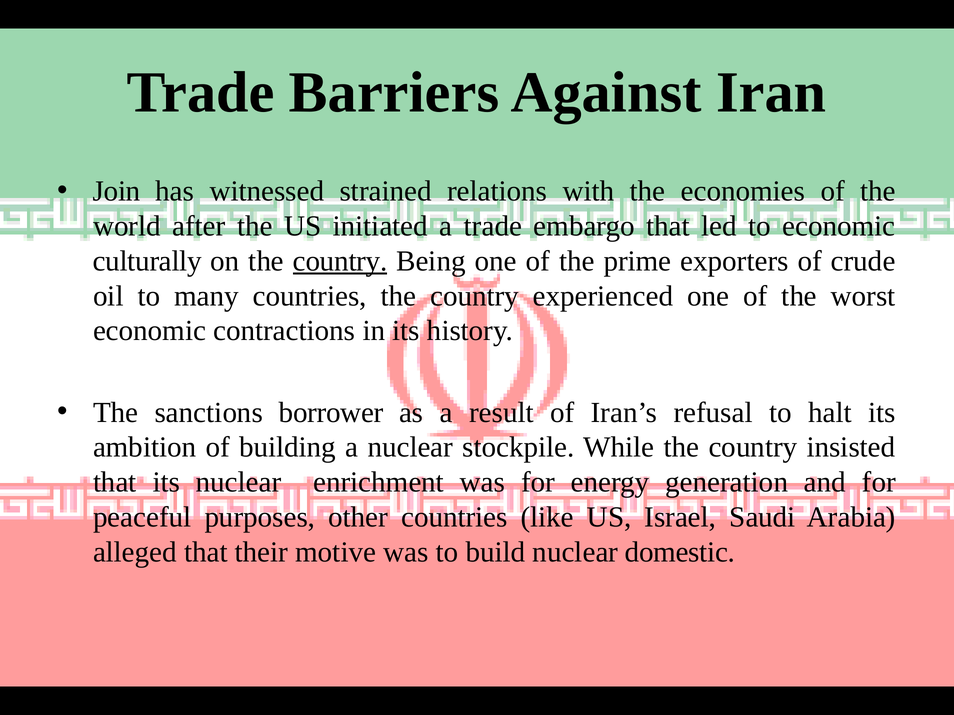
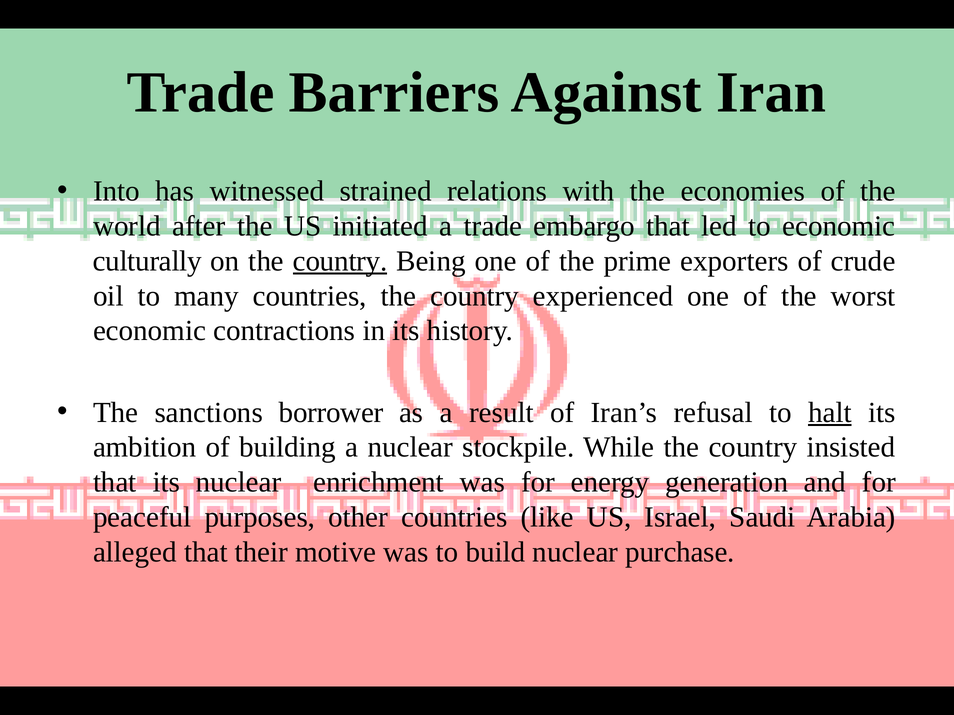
Join: Join -> Into
halt underline: none -> present
domestic: domestic -> purchase
